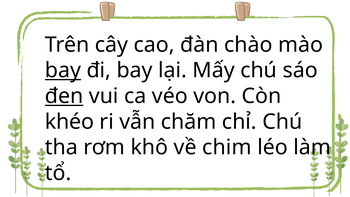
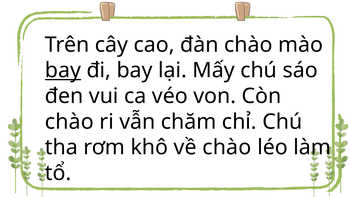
đen underline: present -> none
khéo at (69, 122): khéo -> chào
về chim: chim -> chào
